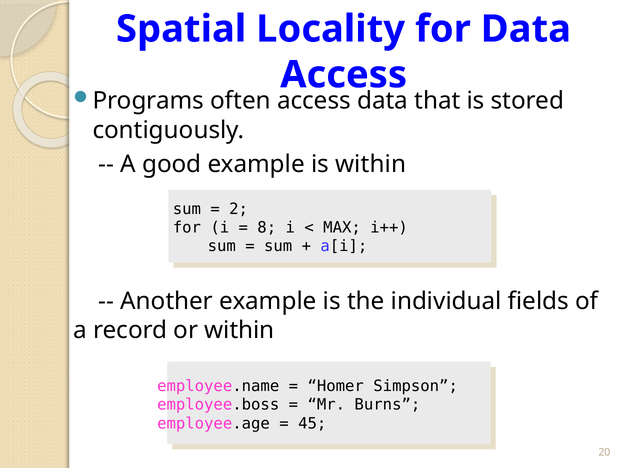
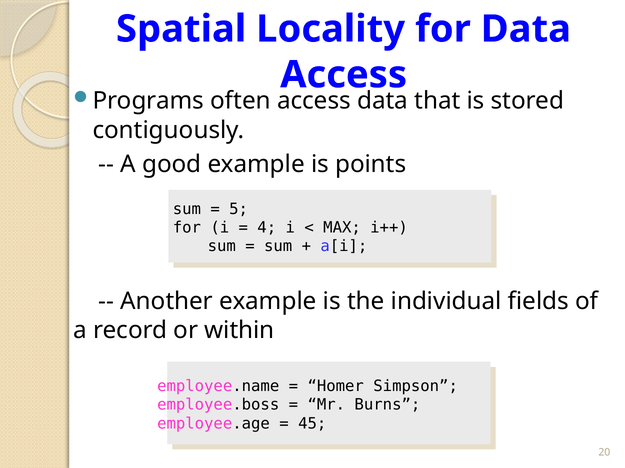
is within: within -> points
2: 2 -> 5
8: 8 -> 4
